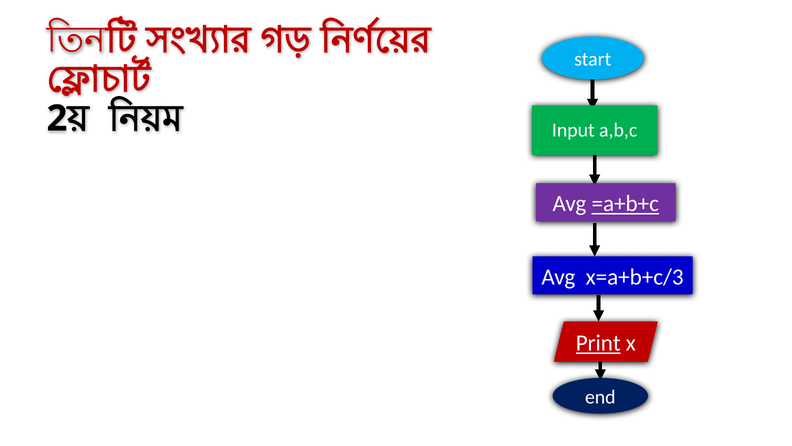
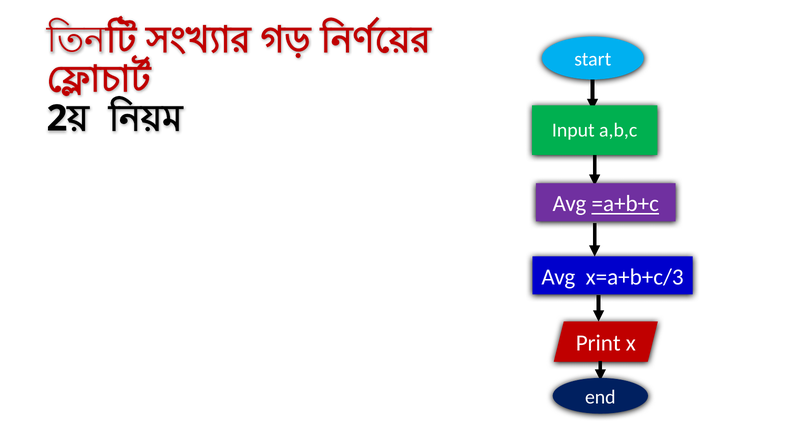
Print underline: present -> none
